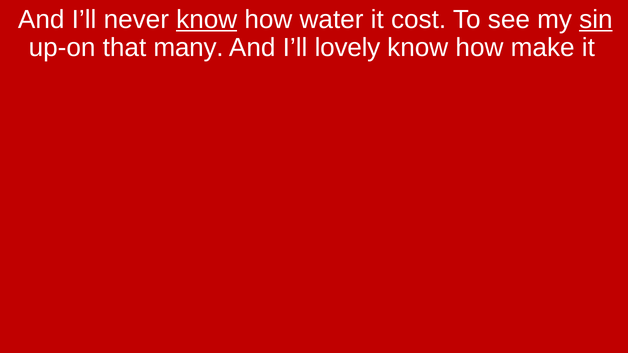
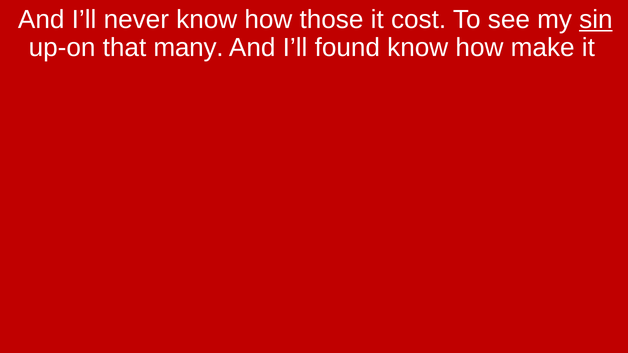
know at (207, 19) underline: present -> none
water: water -> those
lovely: lovely -> found
